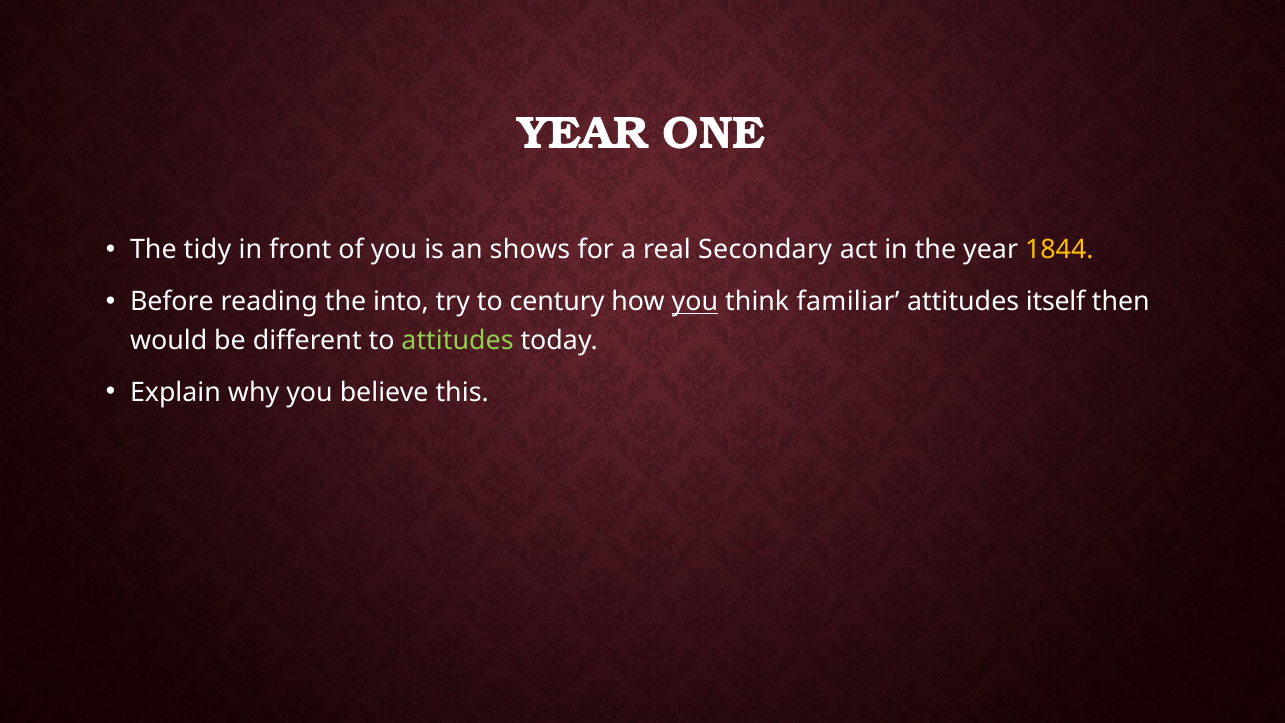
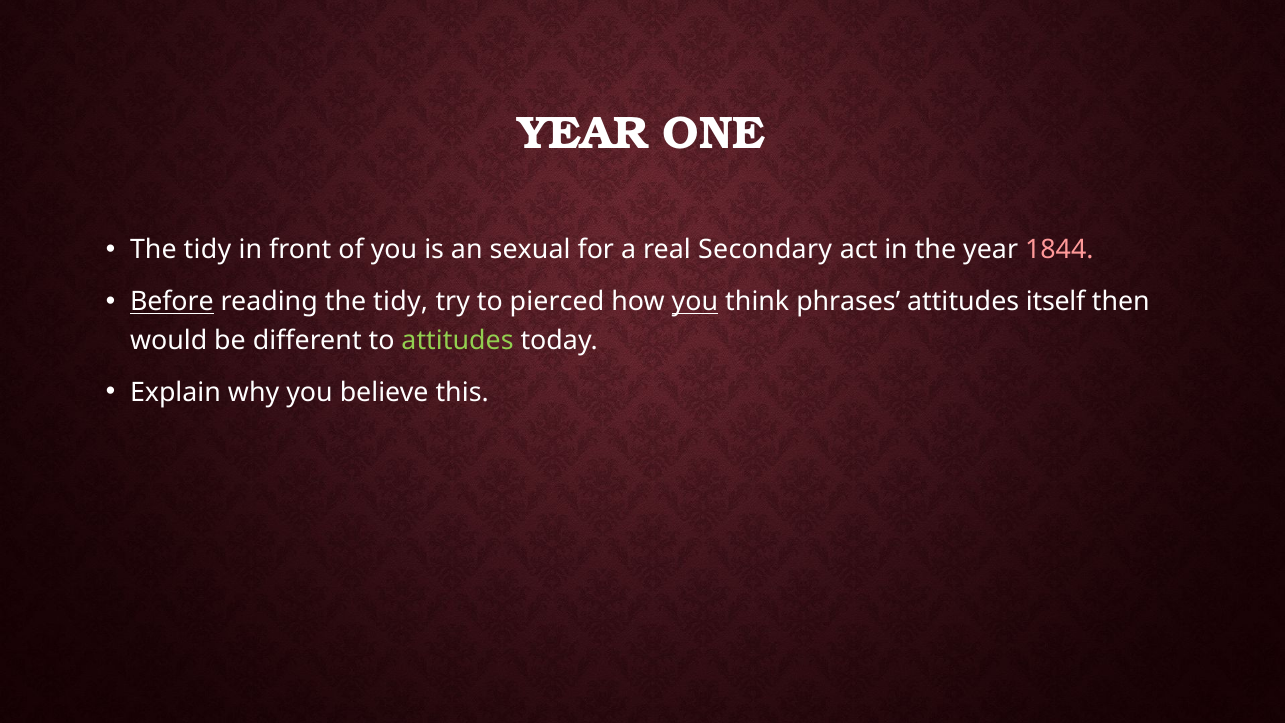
shows: shows -> sexual
1844 colour: yellow -> pink
Before underline: none -> present
reading the into: into -> tidy
century: century -> pierced
familiar: familiar -> phrases
